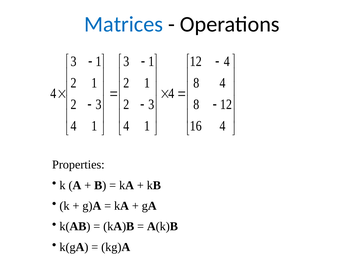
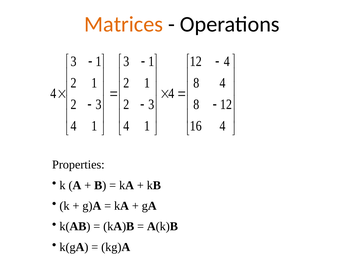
Matrices colour: blue -> orange
